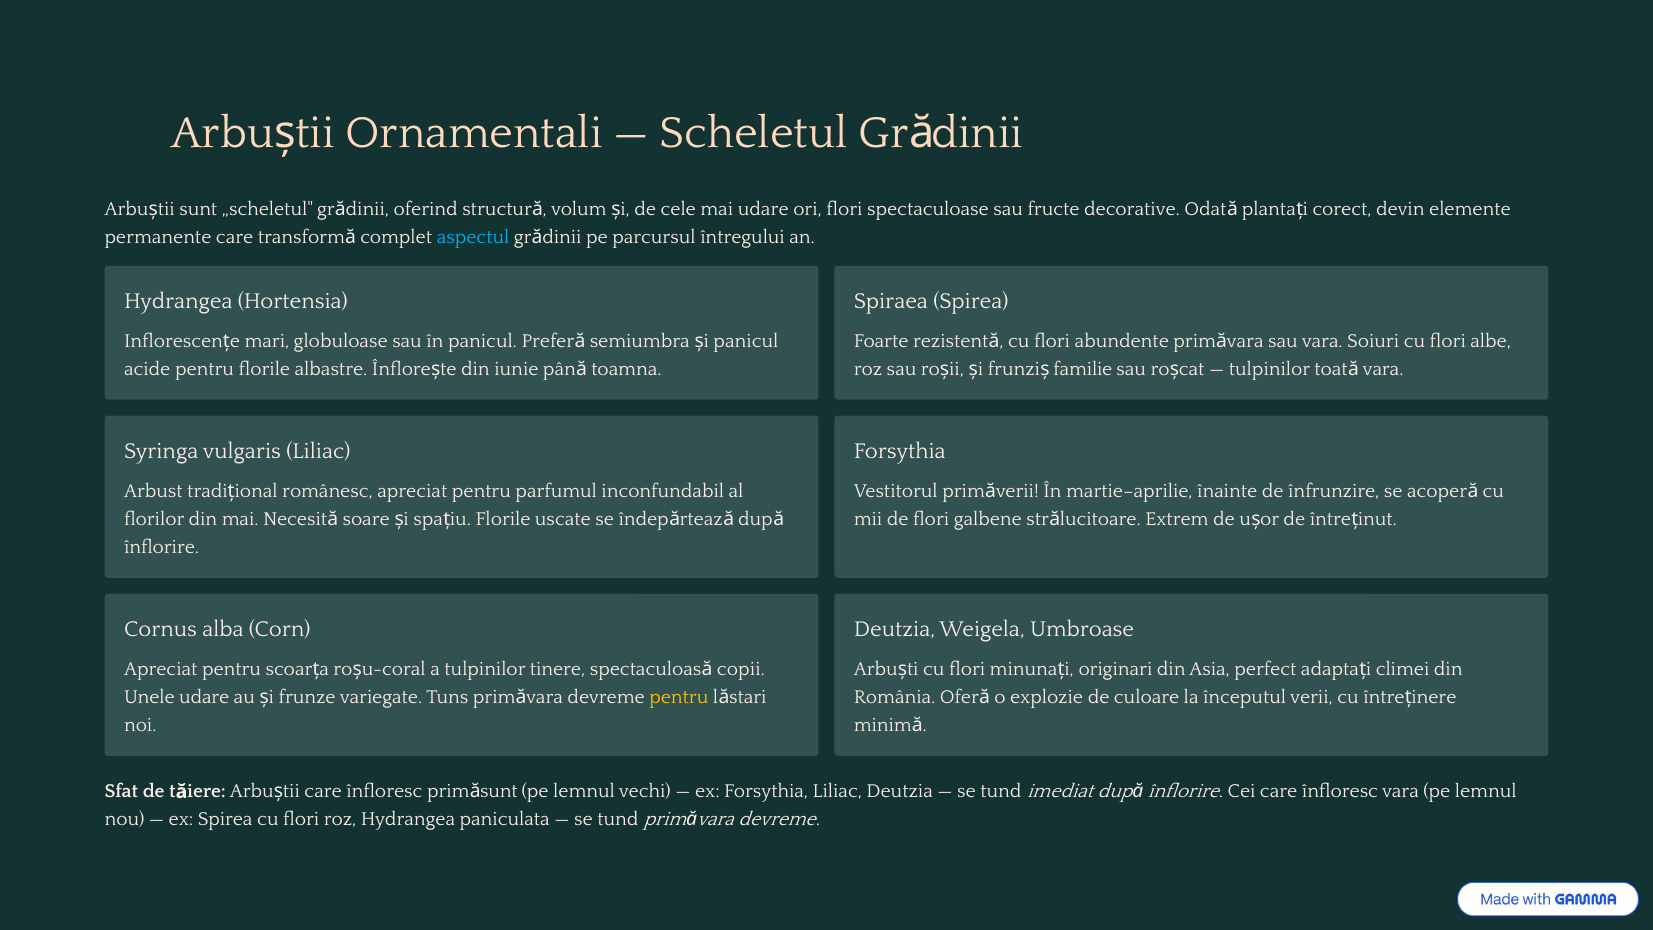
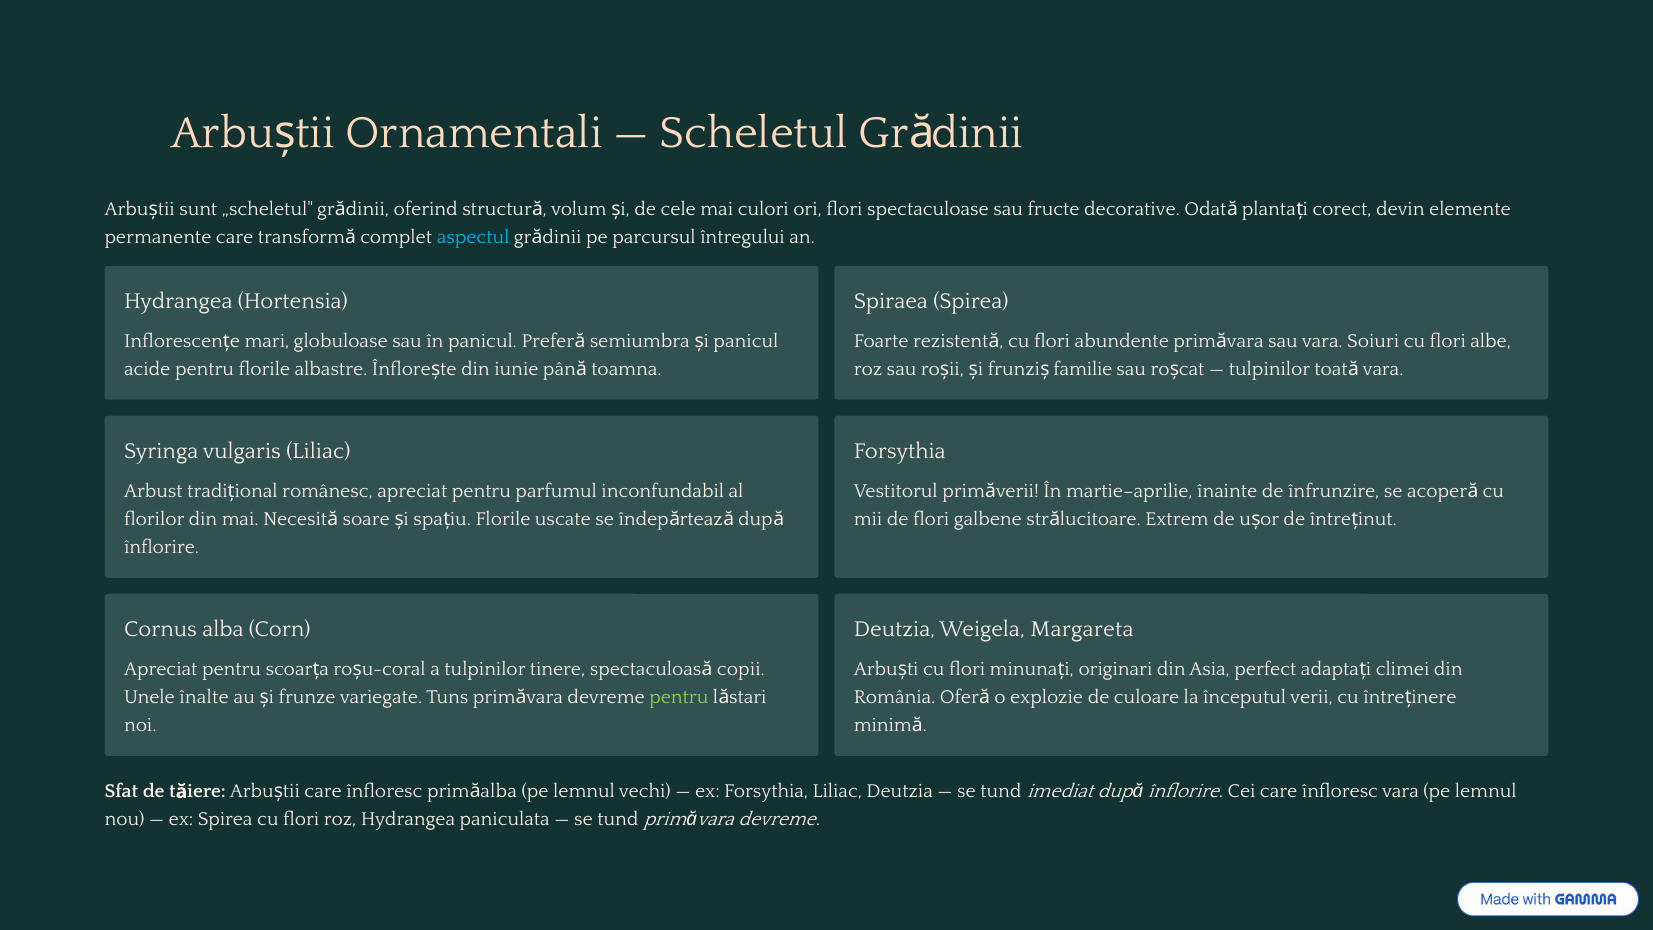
mai udare: udare -> culori
Umbroase: Umbroase -> Margareta
Unele udare: udare -> înalte
pentru at (679, 697) colour: yellow -> light green
sunt at (499, 791): sunt -> alba
